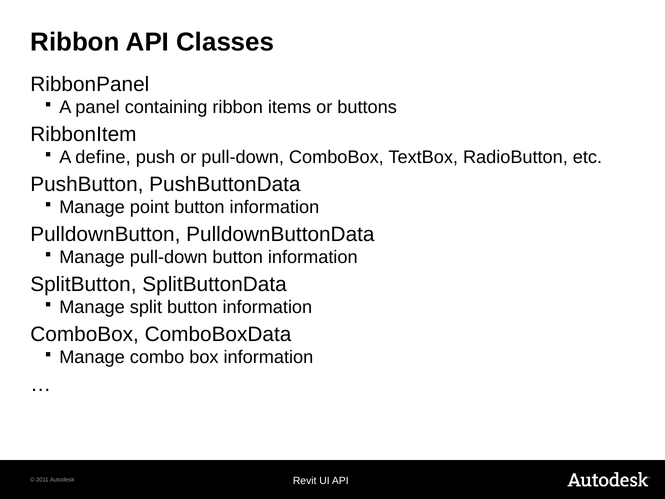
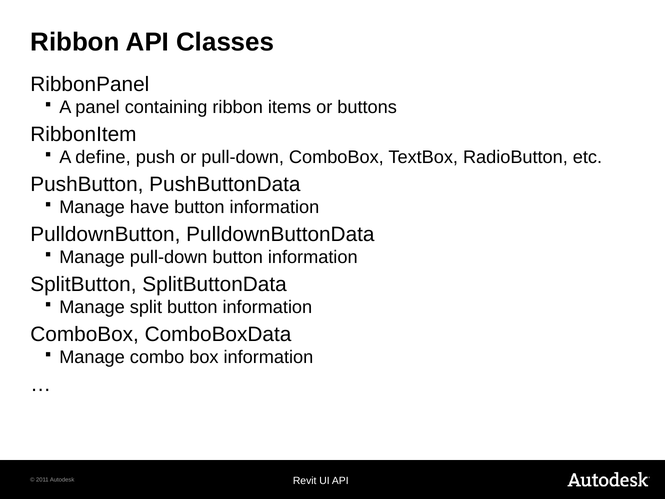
point: point -> have
